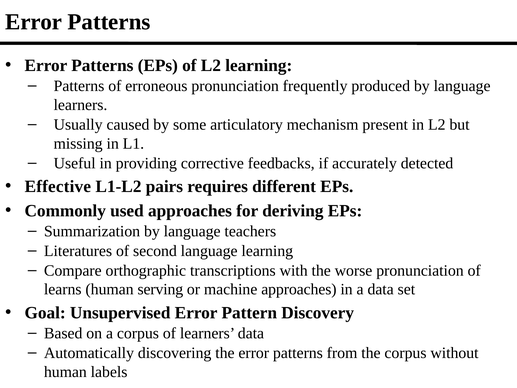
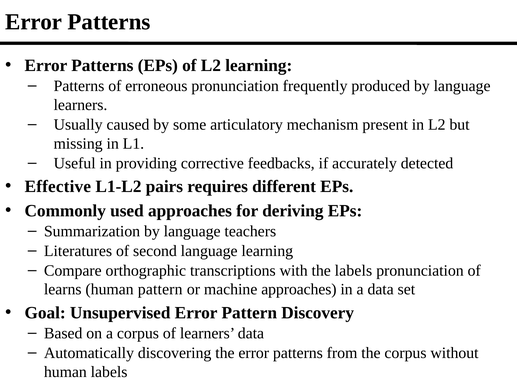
the worse: worse -> labels
human serving: serving -> pattern
